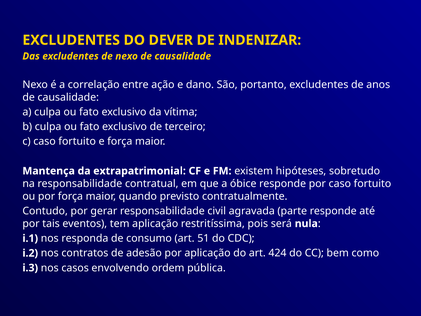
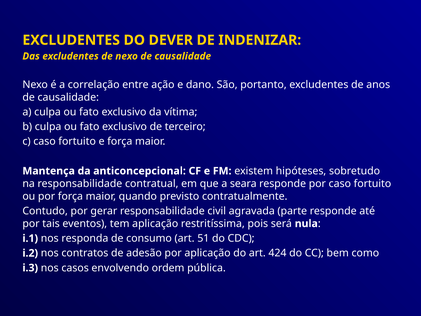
extrapatrimonial: extrapatrimonial -> anticoncepcional
óbice: óbice -> seara
